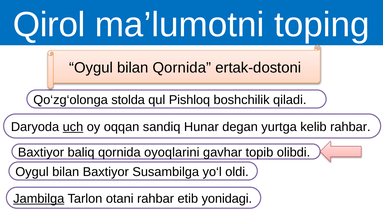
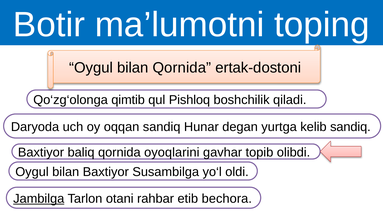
Qirol: Qirol -> Botir
stolda: stolda -> qimtib
uch underline: present -> none
kelib rahbar: rahbar -> sandiq
yonidagi: yonidagi -> bechora
